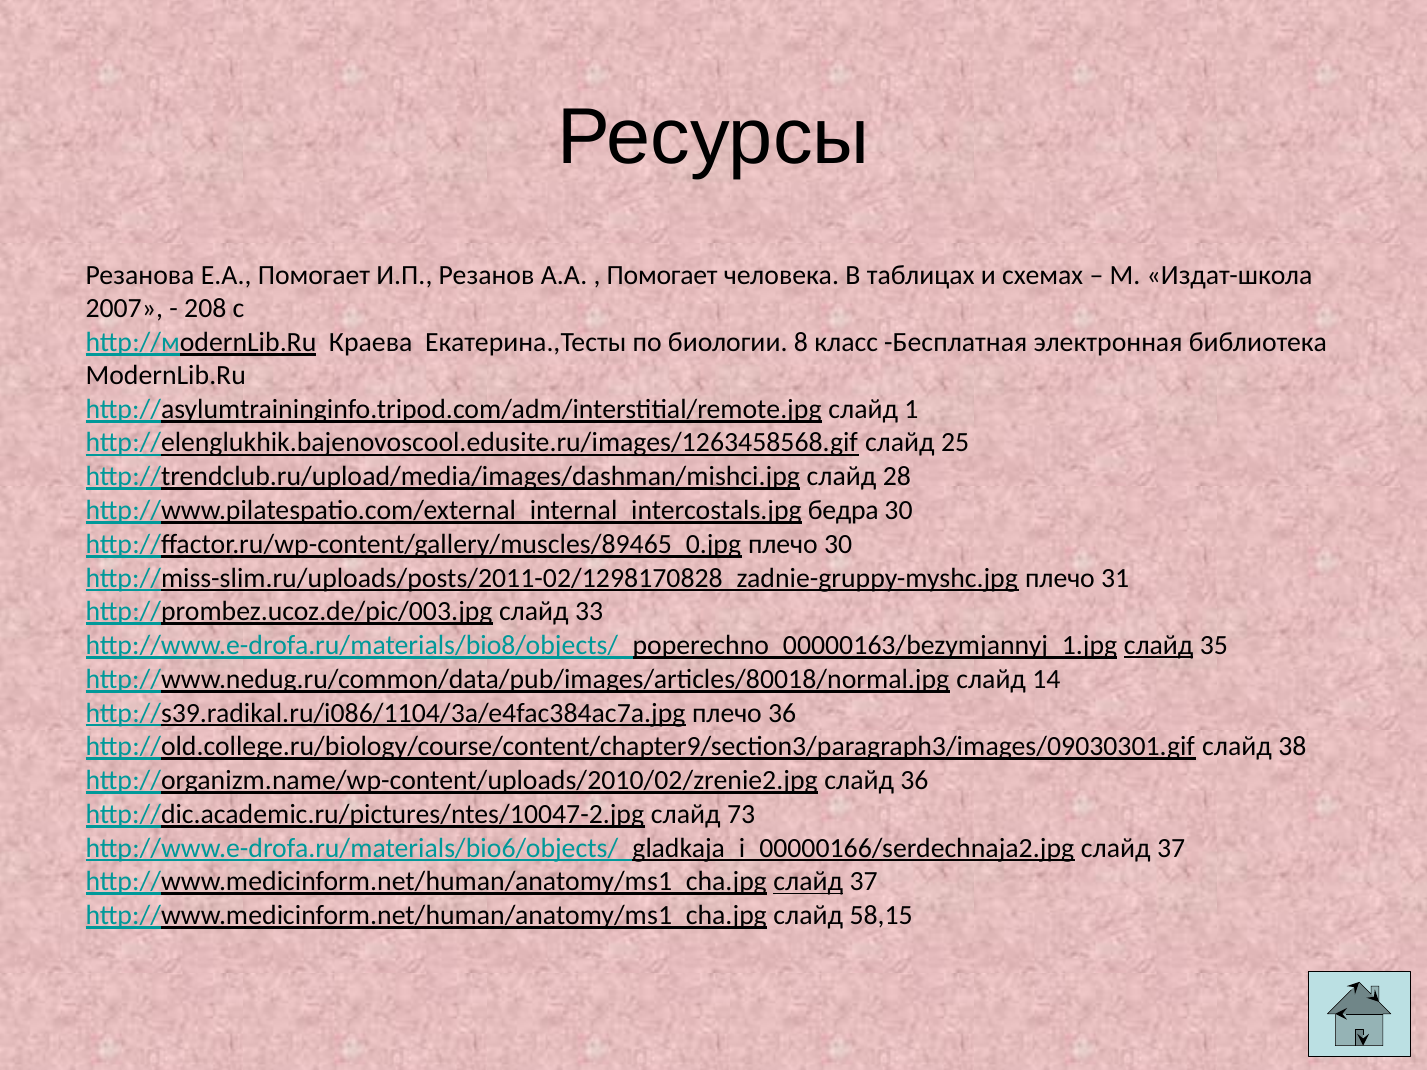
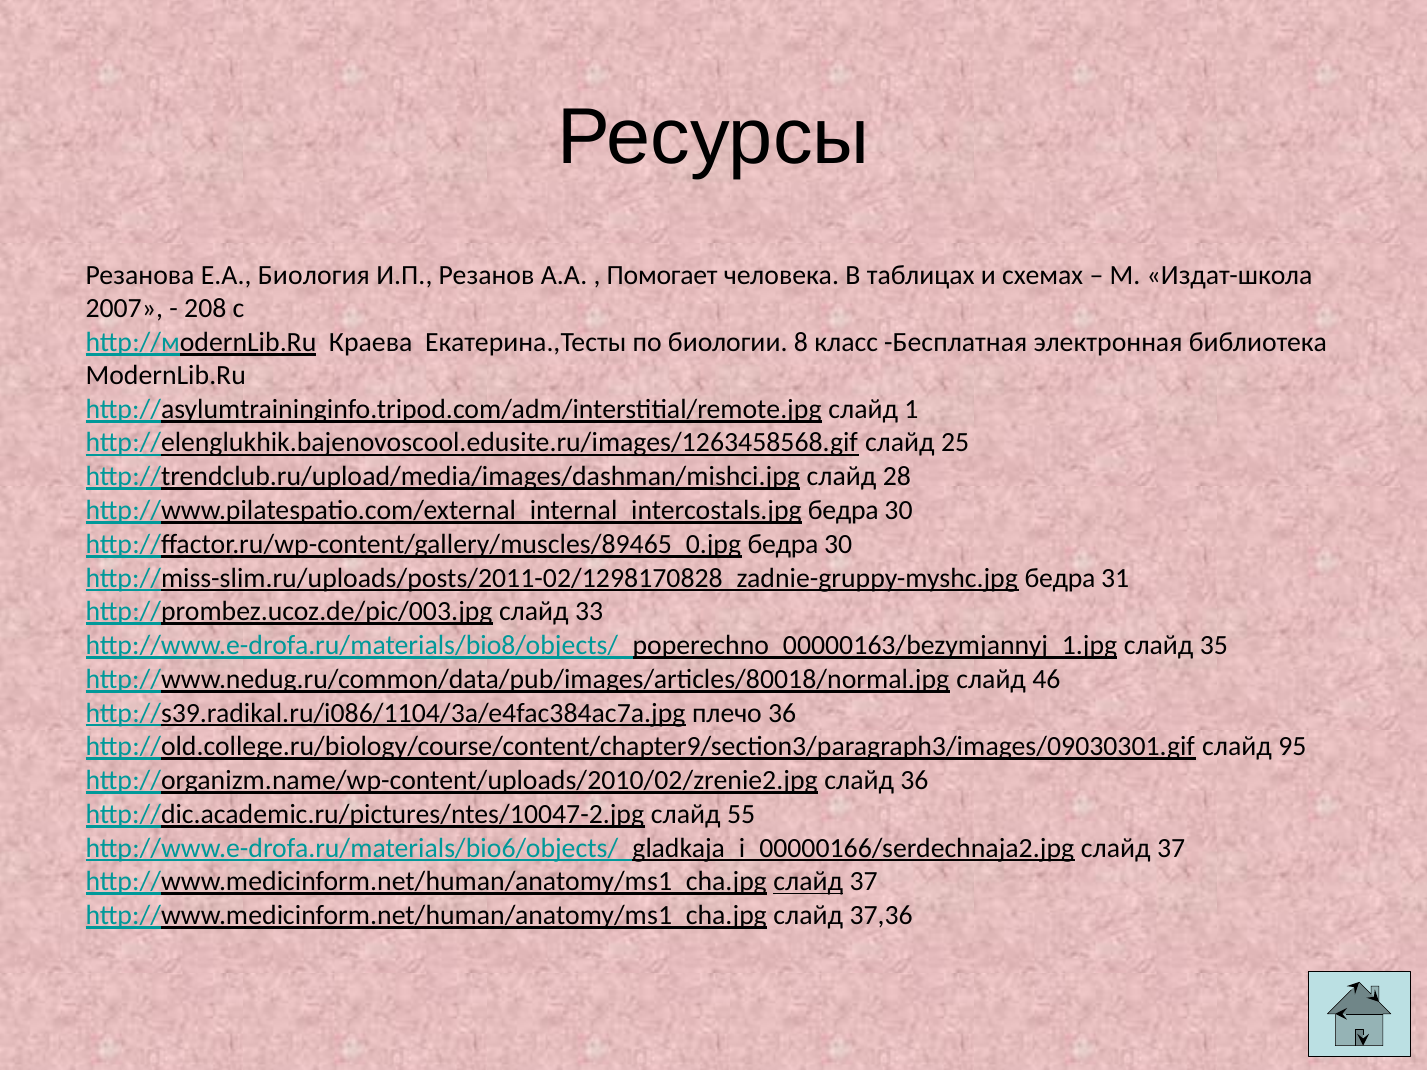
Е.А Помогает: Помогает -> Биология
http://ffactor.ru/wp-content/gallery/muscles/89465_0.jpg плечо: плечо -> бедра
http://miss-slim.ru/uploads/posts/2011-02/1298170828_zadnie-gruppy-myshc.jpg плечо: плечо -> бедра
слайд at (1159, 646) underline: present -> none
14: 14 -> 46
38: 38 -> 95
73: 73 -> 55
58,15: 58,15 -> 37,36
